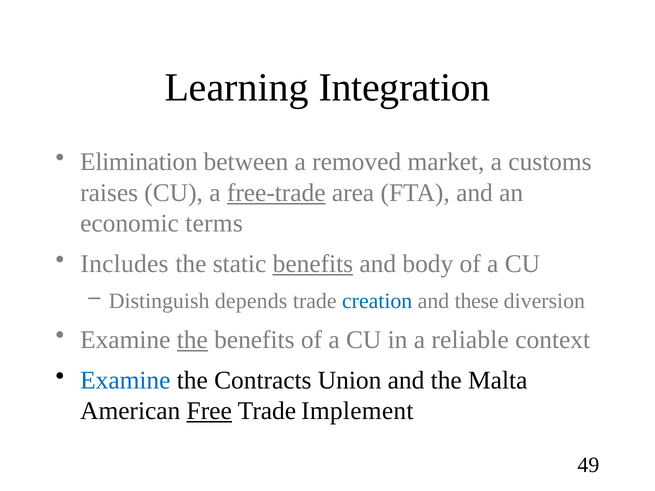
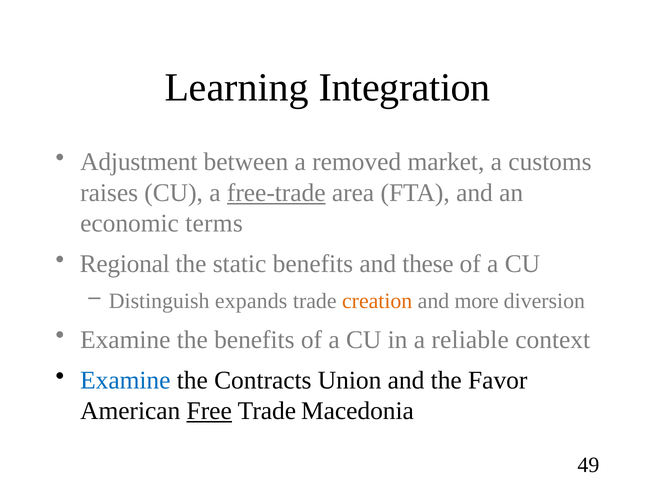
Elimination: Elimination -> Adjustment
Includes: Includes -> Regional
benefits at (313, 264) underline: present -> none
body: body -> these
depends: depends -> expands
creation colour: blue -> orange
these: these -> more
the at (192, 340) underline: present -> none
Malta: Malta -> Favor
Implement: Implement -> Macedonia
